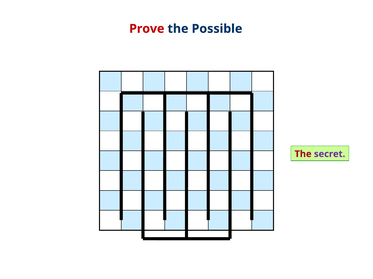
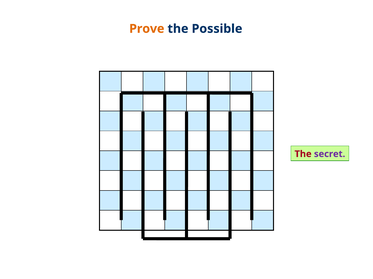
Prove colour: red -> orange
